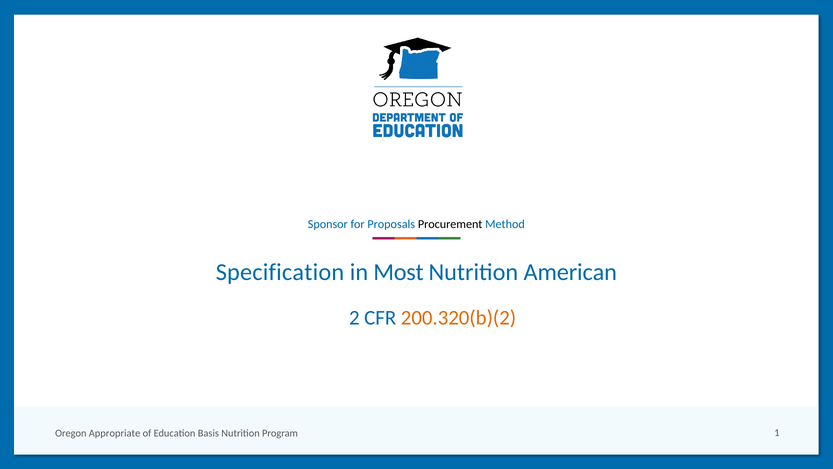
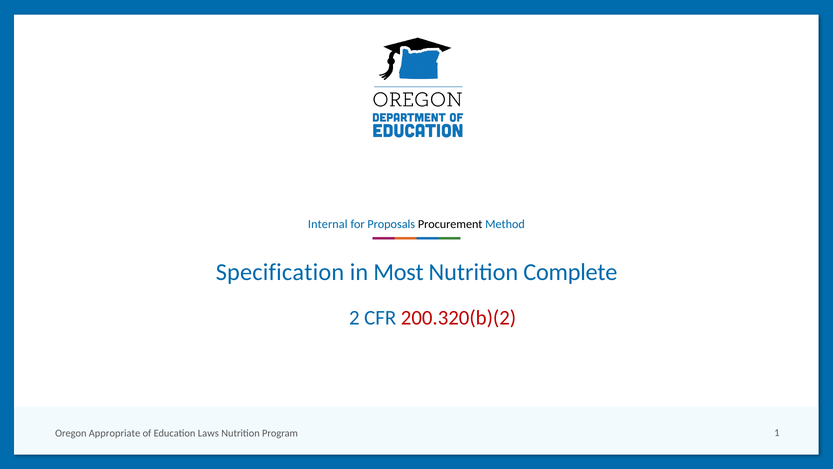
Sponsor: Sponsor -> Internal
American: American -> Complete
200.320(b)(2 colour: orange -> red
Basis: Basis -> Laws
